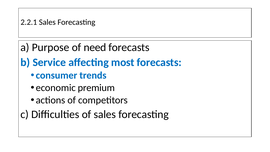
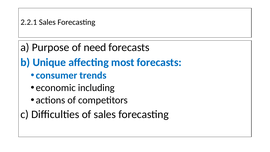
Service: Service -> Unique
premium: premium -> including
